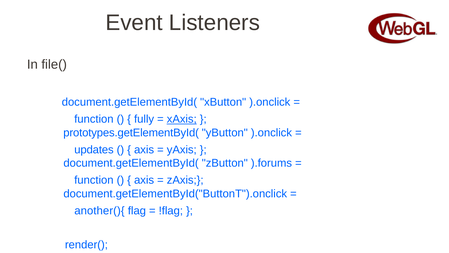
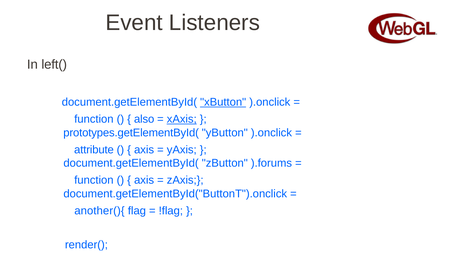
file(: file( -> left(
xButton underline: none -> present
fully: fully -> also
updates: updates -> attribute
